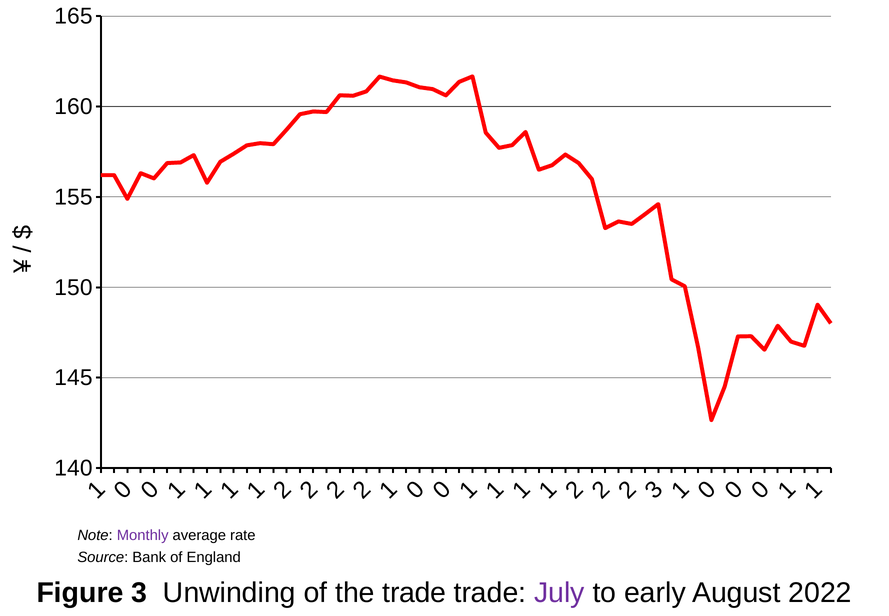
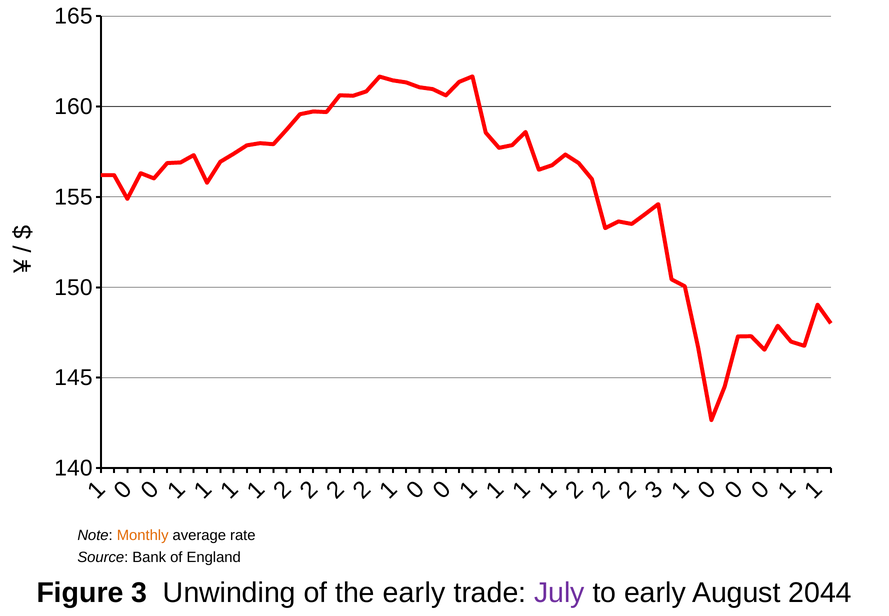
Monthly colour: purple -> orange
the trade: trade -> early
2022: 2022 -> 2044
